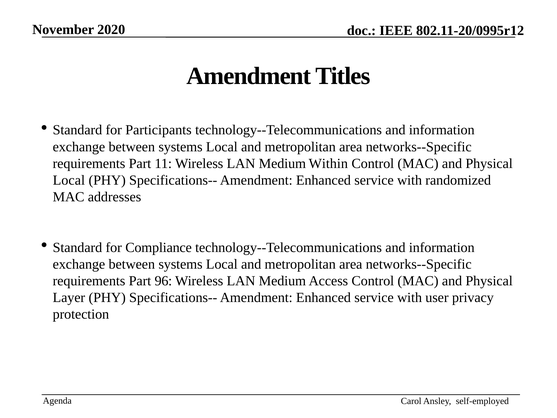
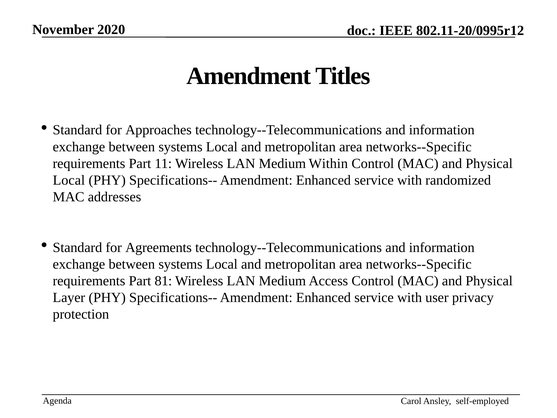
Participants: Participants -> Approaches
Compliance: Compliance -> Agreements
96: 96 -> 81
